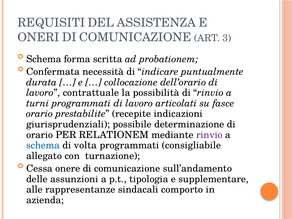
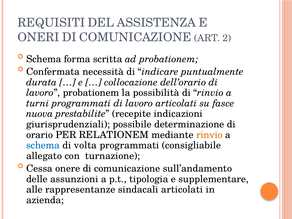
3: 3 -> 2
lavoro contrattuale: contrattuale -> probationem
orario at (40, 114): orario -> nuova
rinvio at (209, 135) colour: purple -> orange
sindacali comporto: comporto -> articolati
